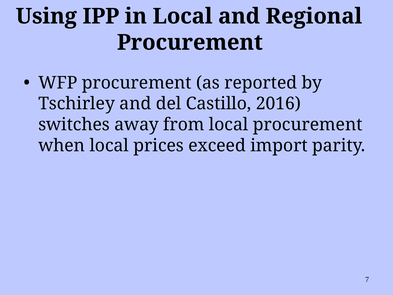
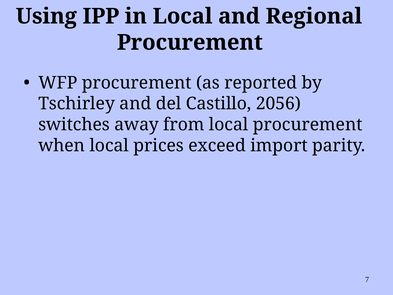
2016: 2016 -> 2056
